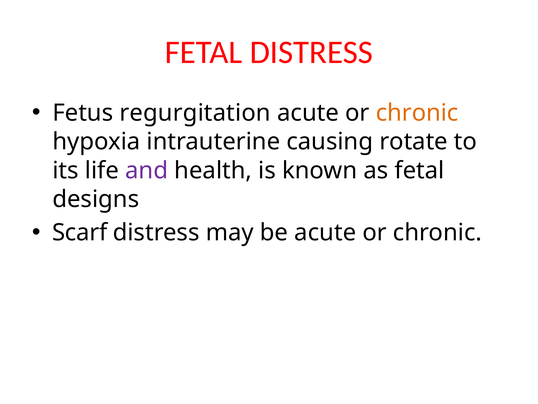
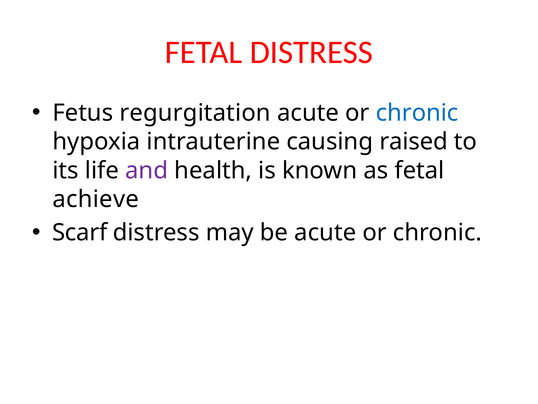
chronic at (417, 113) colour: orange -> blue
rotate: rotate -> raised
designs: designs -> achieve
